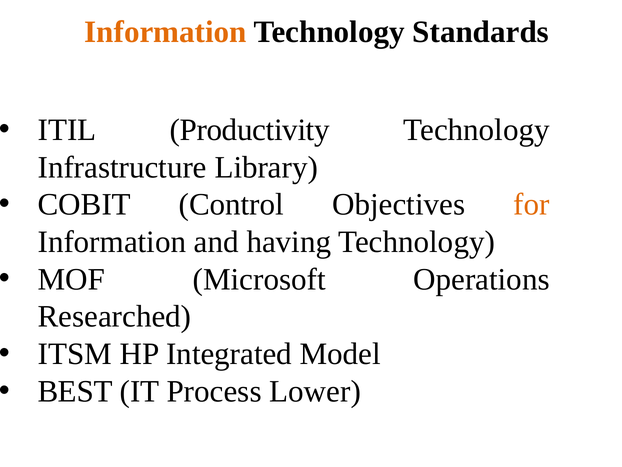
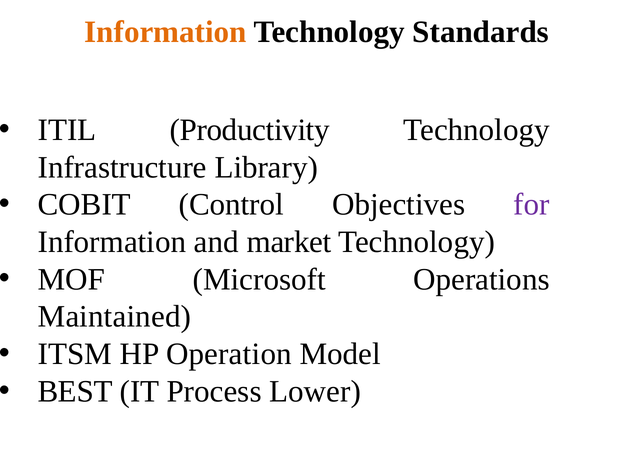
for colour: orange -> purple
having: having -> market
Researched: Researched -> Maintained
Integrated: Integrated -> Operation
